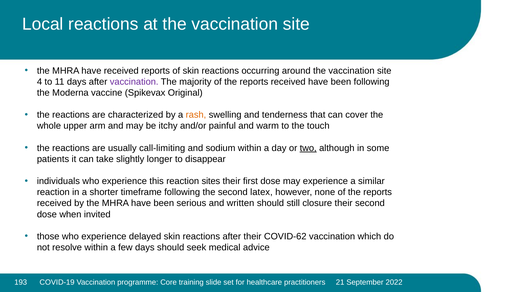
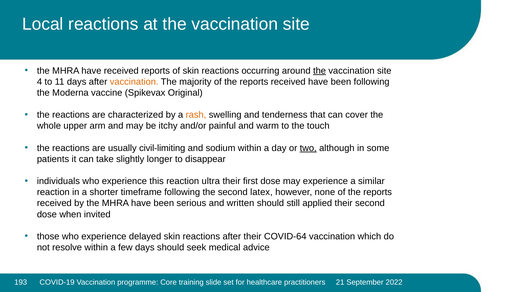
the at (320, 71) underline: none -> present
vaccination at (134, 82) colour: purple -> orange
call-limiting: call-limiting -> civil-limiting
sites: sites -> ultra
closure: closure -> applied
COVID-62: COVID-62 -> COVID-64
